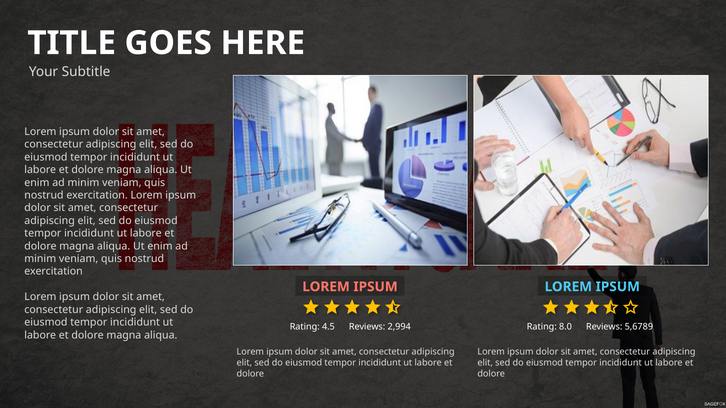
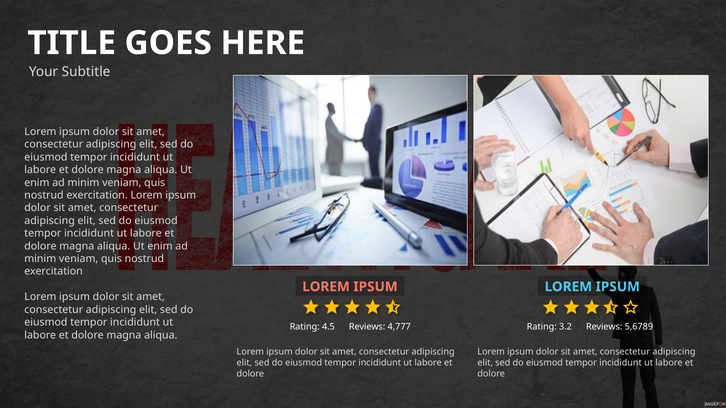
2,994: 2,994 -> 4,777
8.0: 8.0 -> 3.2
